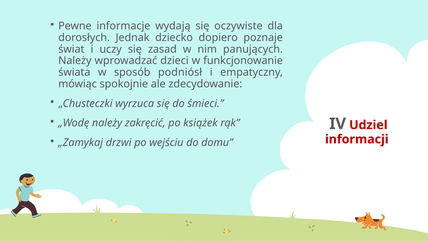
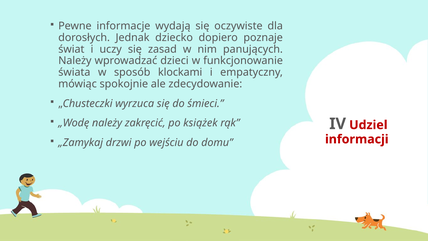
podniósł: podniósł -> klockami
